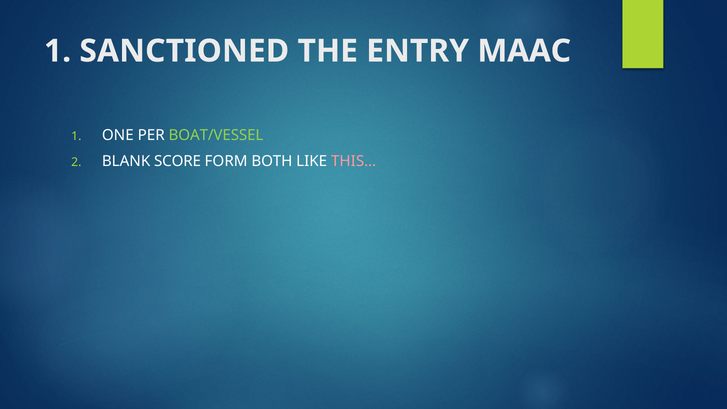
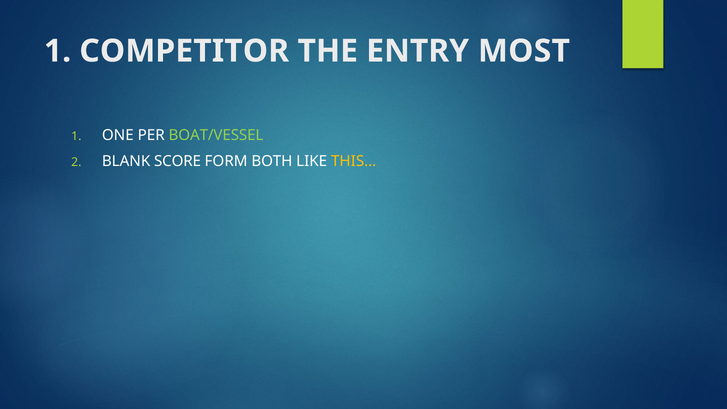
SANCTIONED: SANCTIONED -> COMPETITOR
MAAC: MAAC -> MOST
THIS… colour: pink -> yellow
